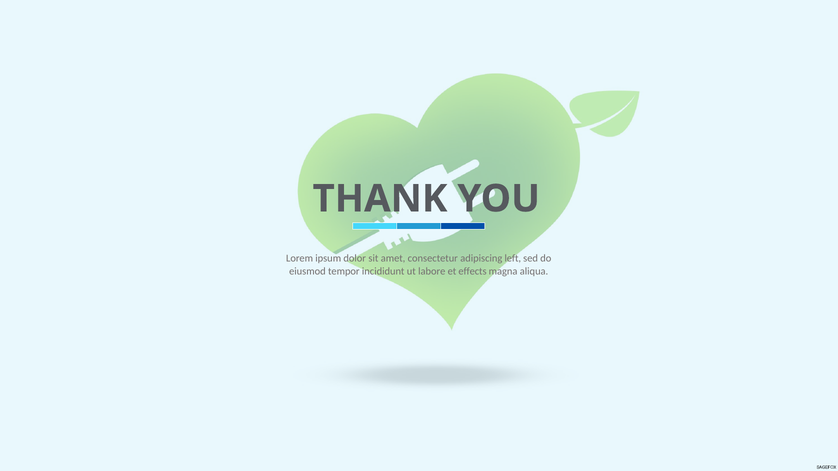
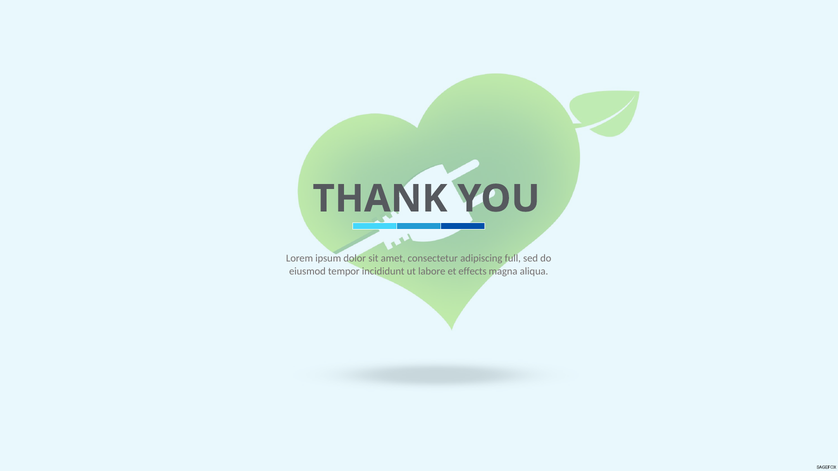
left: left -> full
